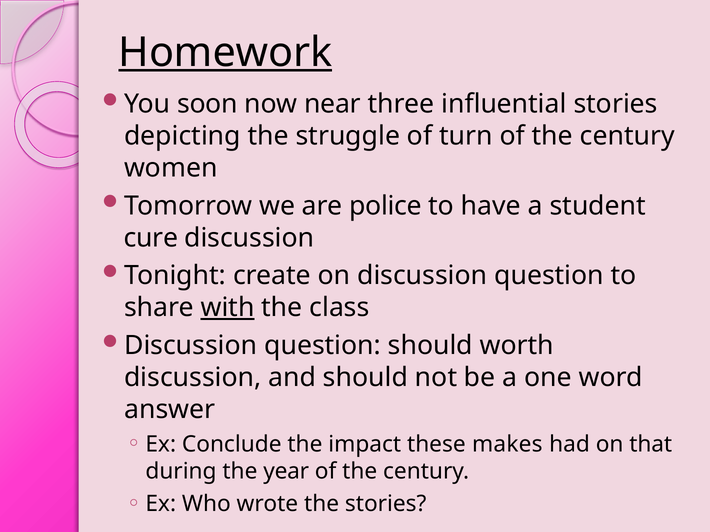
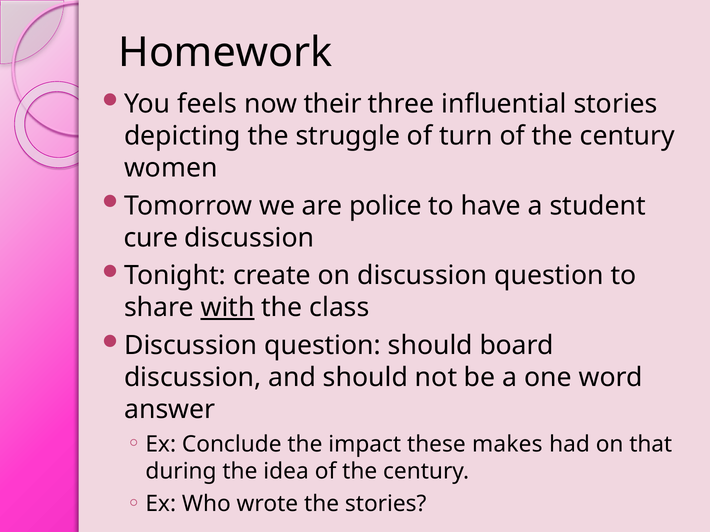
Homework underline: present -> none
soon: soon -> feels
near: near -> their
worth: worth -> board
year: year -> idea
